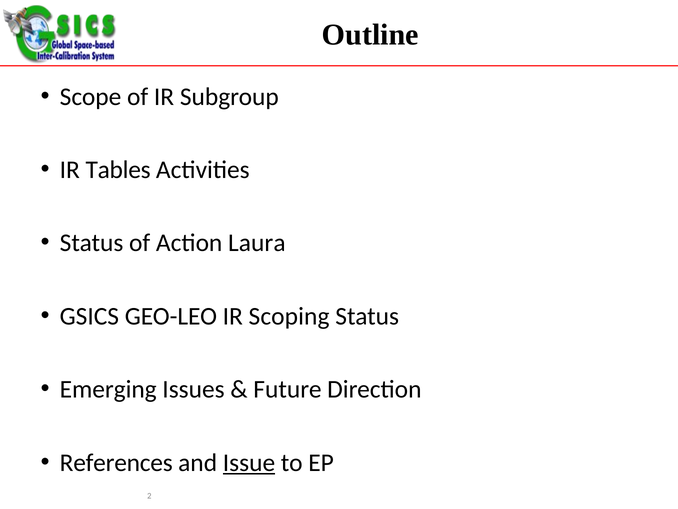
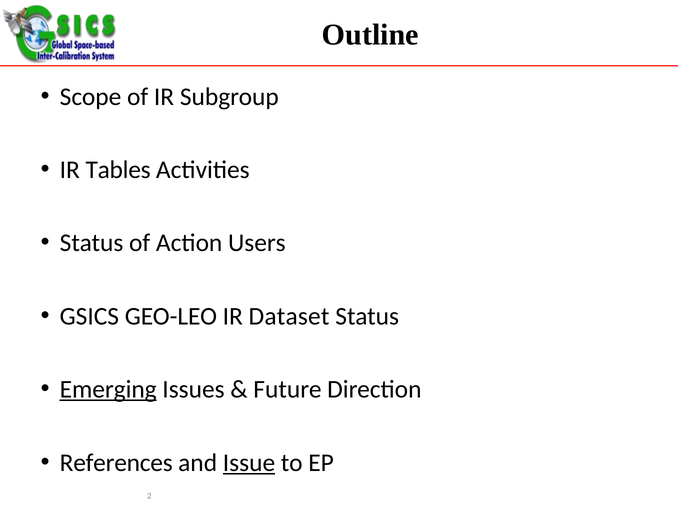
Laura: Laura -> Users
Scoping: Scoping -> Dataset
Emerging underline: none -> present
